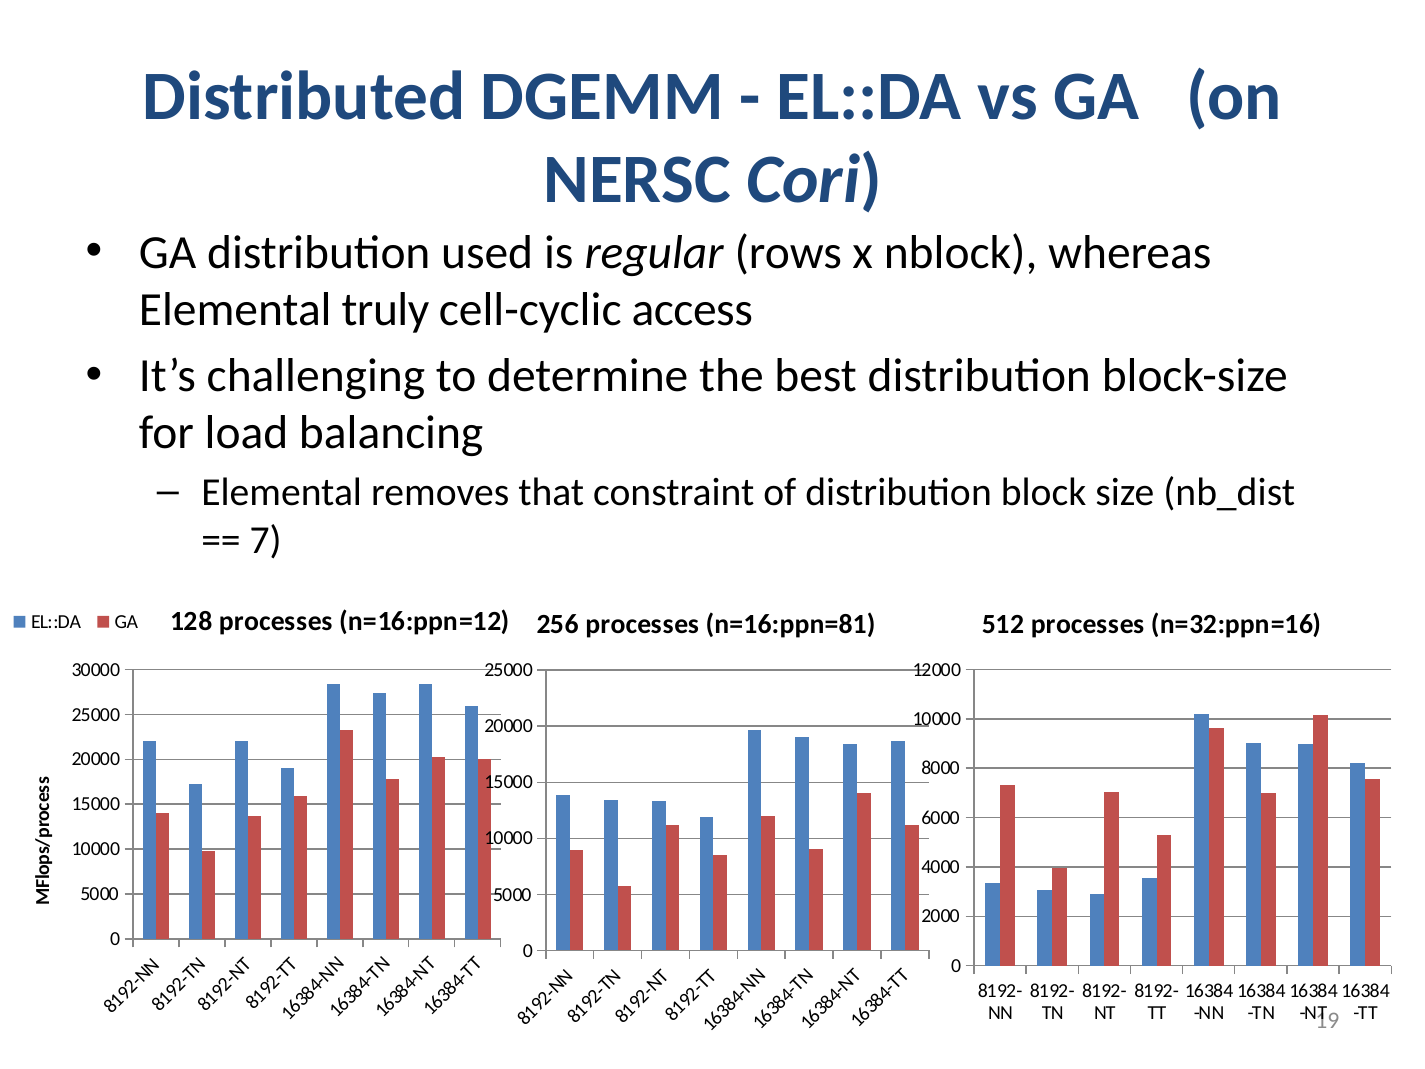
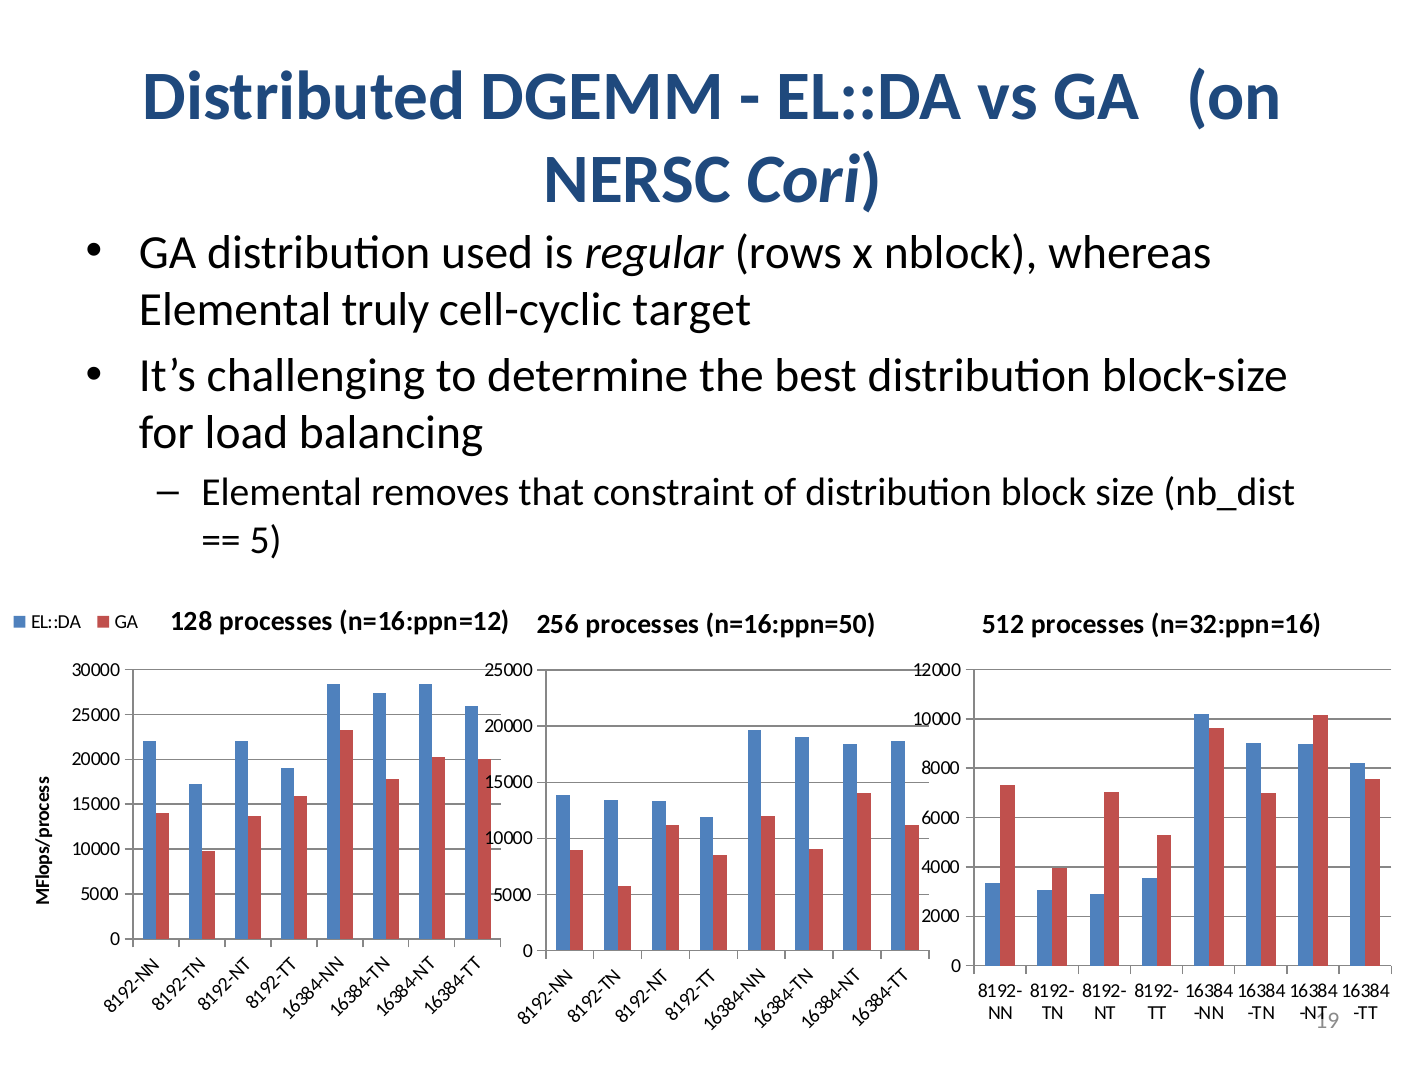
access: access -> target
7: 7 -> 5
n=16:ppn=81: n=16:ppn=81 -> n=16:ppn=50
